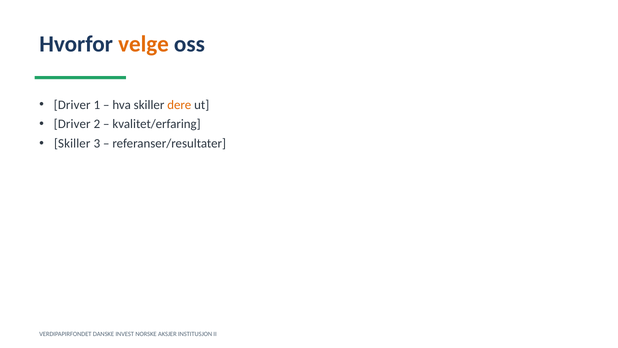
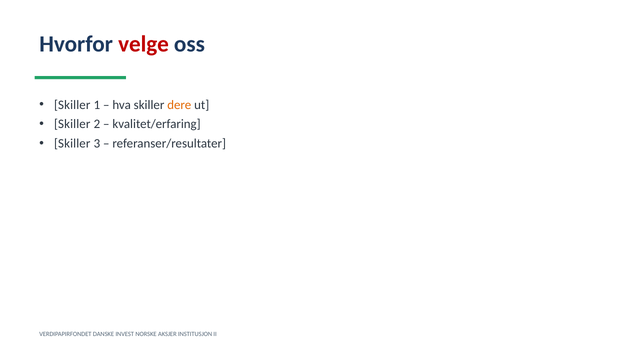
velge colour: orange -> red
Driver at (72, 105): Driver -> Skiller
Driver at (72, 124): Driver -> Skiller
